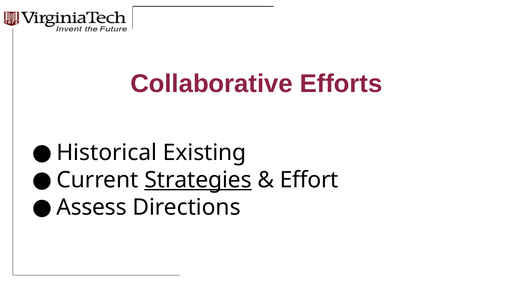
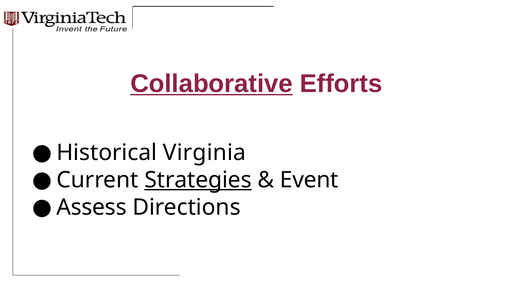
Collaborative underline: none -> present
Existing: Existing -> Virginia
Effort: Effort -> Event
